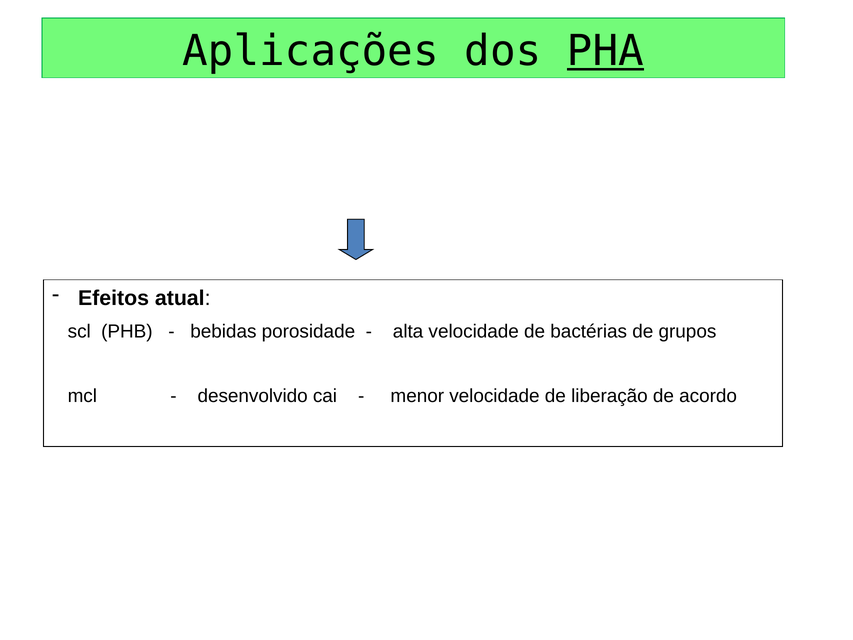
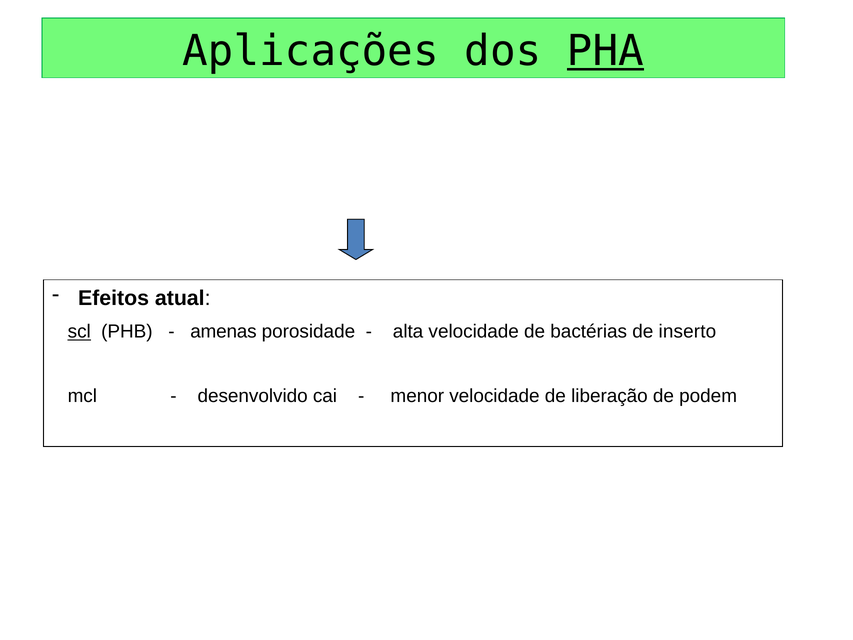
scl underline: none -> present
bebidas: bebidas -> amenas
grupos: grupos -> inserto
acordo: acordo -> podem
